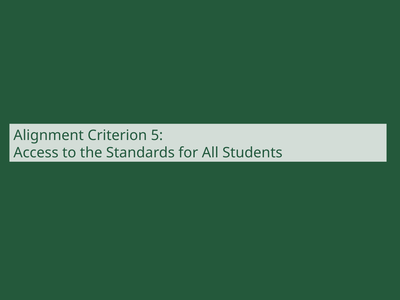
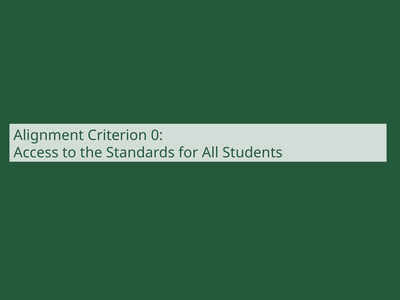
5: 5 -> 0
